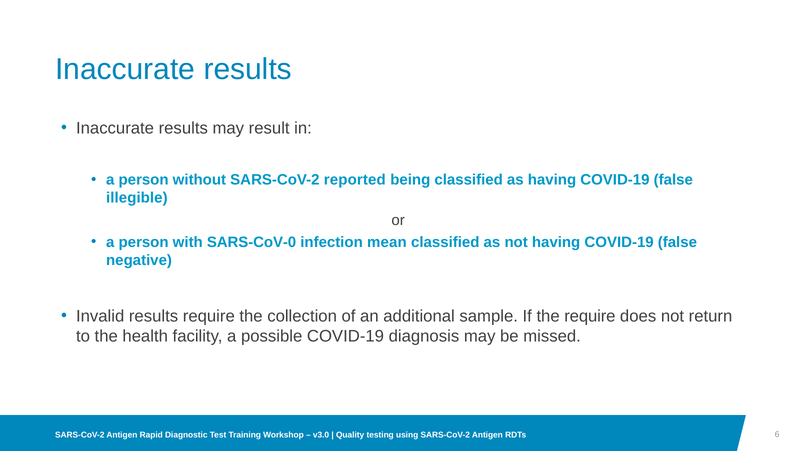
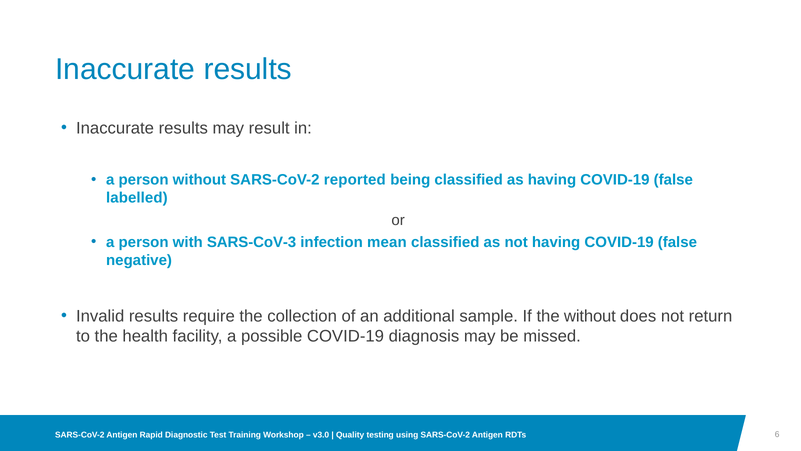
illegible: illegible -> labelled
SARS-CoV-0: SARS-CoV-0 -> SARS-CoV-3
the require: require -> without
